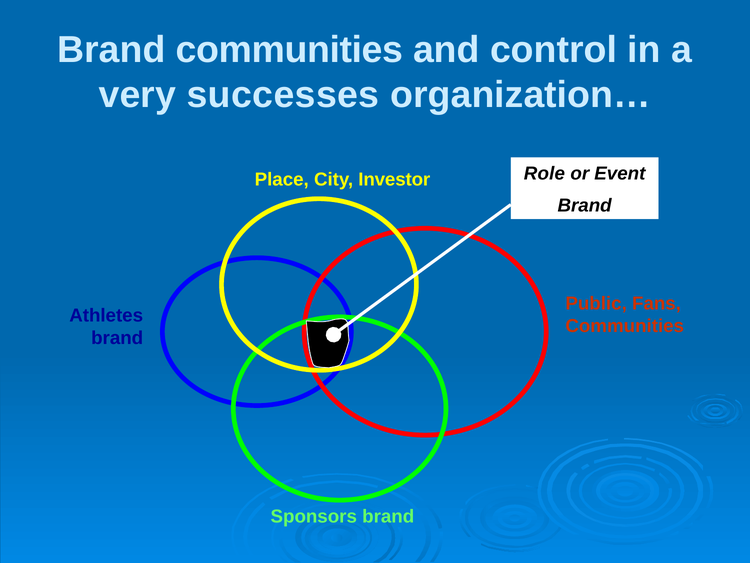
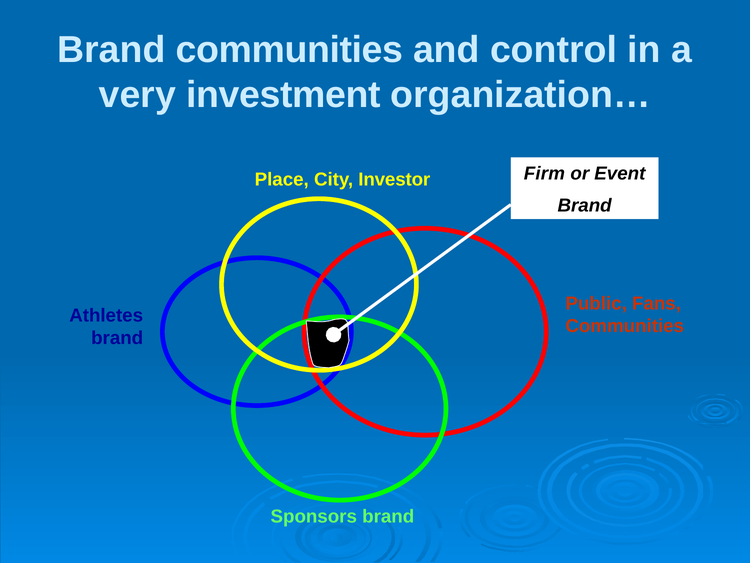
successes: successes -> investment
Role: Role -> Firm
